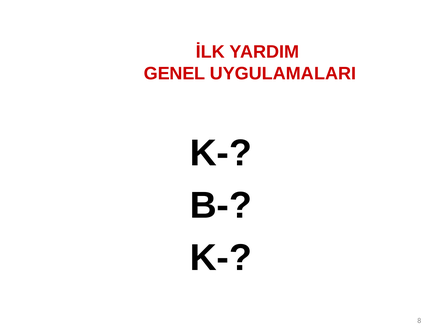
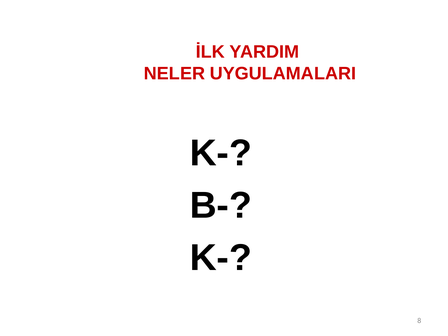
GENEL: GENEL -> NELER
